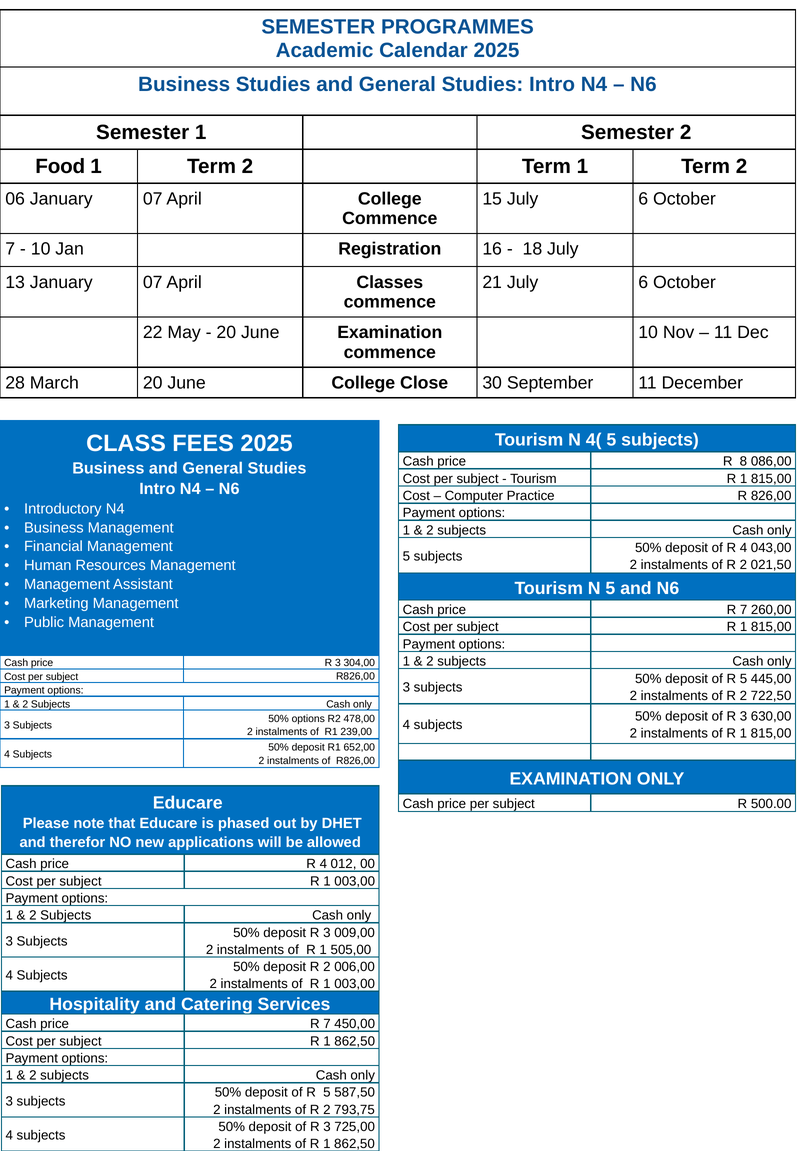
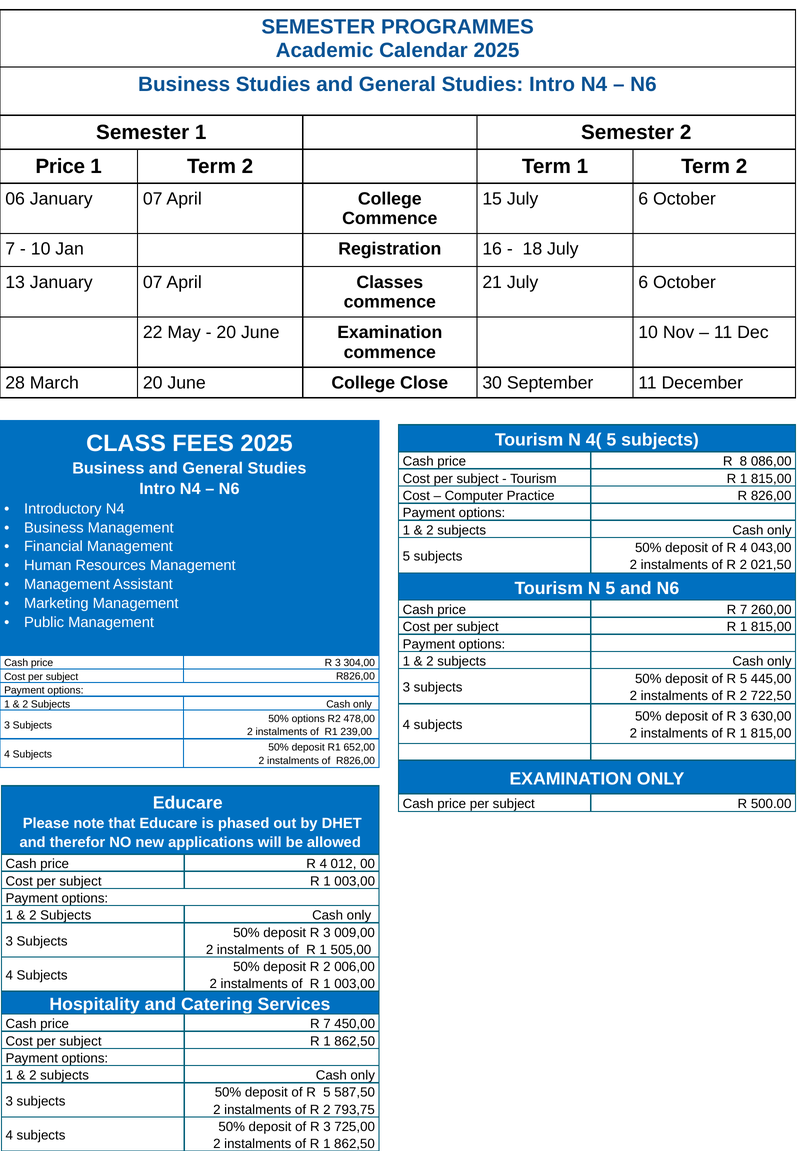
Food at (60, 167): Food -> Price
